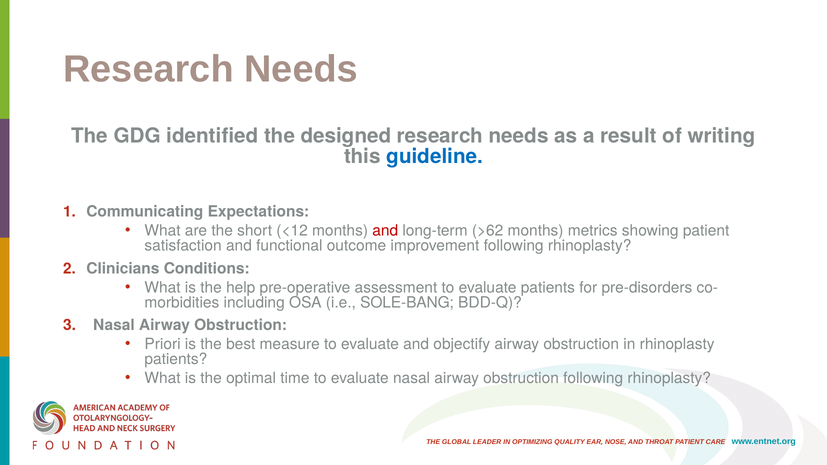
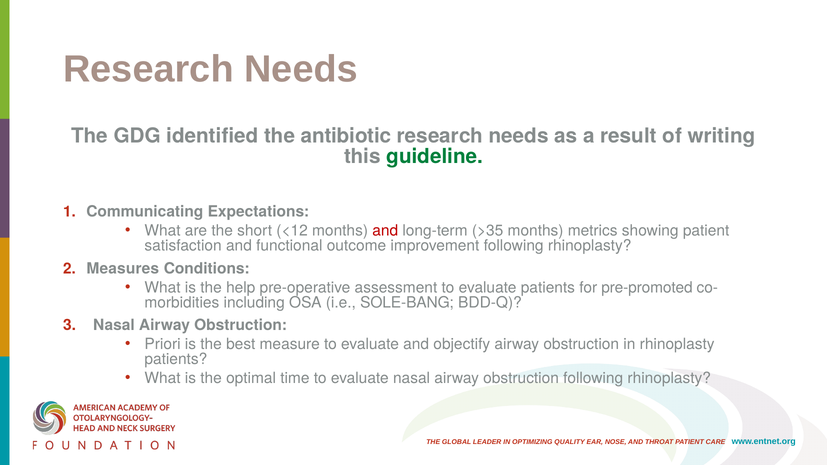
designed: designed -> antibiotic
guideline colour: blue -> green
>62: >62 -> >35
Clinicians: Clinicians -> Measures
pre-disorders: pre-disorders -> pre-promoted
